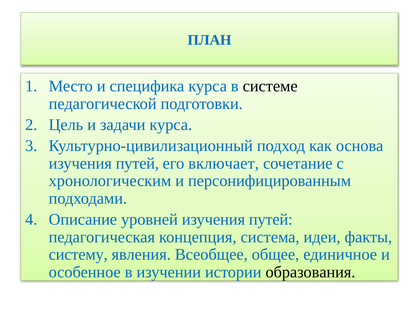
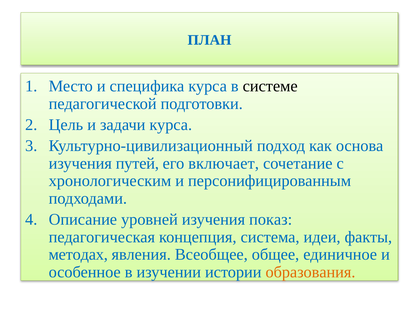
уровней изучения путей: путей -> показ
систему: систему -> методах
образования colour: black -> orange
